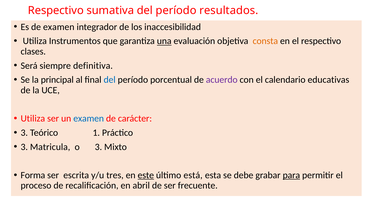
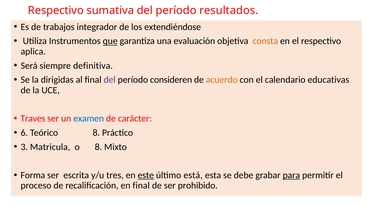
de examen: examen -> trabajos
inaccesibilidad: inaccesibilidad -> extendiéndose
que underline: none -> present
una underline: present -> none
clases: clases -> aplica
principal: principal -> dirigidas
del at (110, 80) colour: blue -> purple
porcentual: porcentual -> consideren
acuerdo colour: purple -> orange
Utiliza at (33, 118): Utiliza -> Traves
3 at (24, 132): 3 -> 6
Teórico 1: 1 -> 8
o 3: 3 -> 8
en abril: abril -> final
frecuente: frecuente -> prohibido
